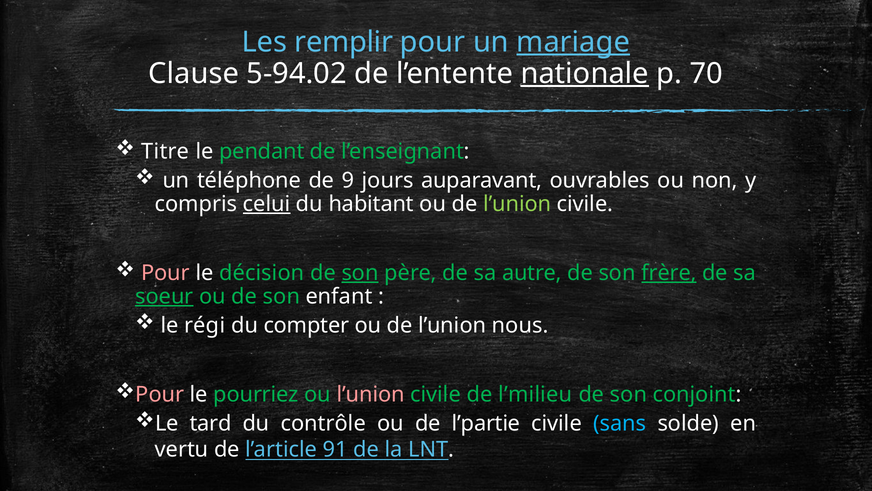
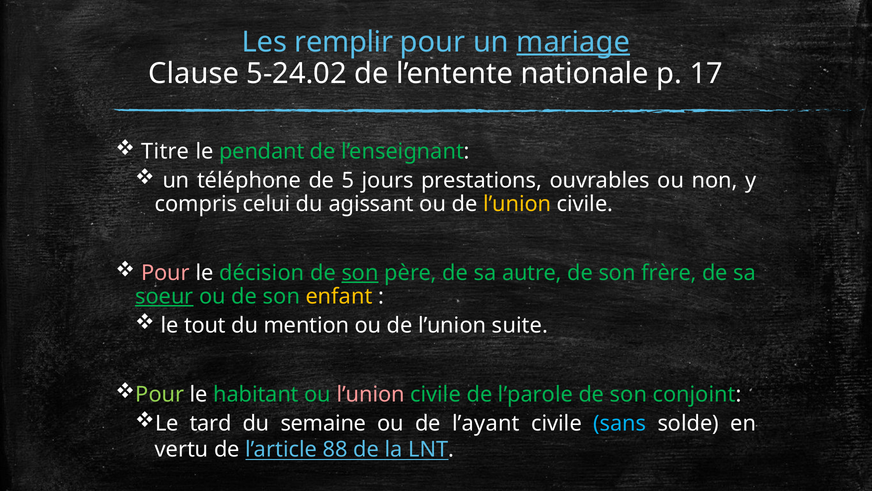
5-94.02: 5-94.02 -> 5-24.02
nationale underline: present -> none
70: 70 -> 17
9: 9 -> 5
auparavant: auparavant -> prestations
celui underline: present -> none
habitant: habitant -> agissant
l’union at (517, 204) colour: light green -> yellow
frère underline: present -> none
enfant colour: white -> yellow
régi: régi -> tout
compter: compter -> mention
nous: nous -> suite
Pour at (160, 394) colour: pink -> light green
pourriez: pourriez -> habitant
l’milieu: l’milieu -> l’parole
contrôle: contrôle -> semaine
l’partie: l’partie -> l’ayant
91: 91 -> 88
